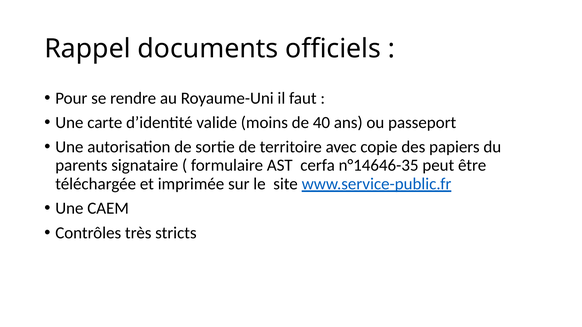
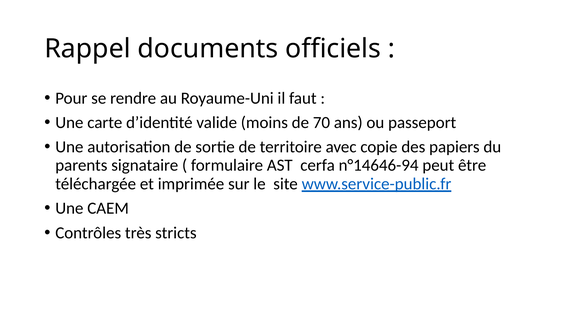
40: 40 -> 70
n°14646-35: n°14646-35 -> n°14646-94
